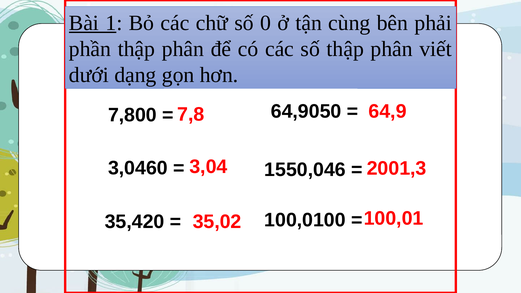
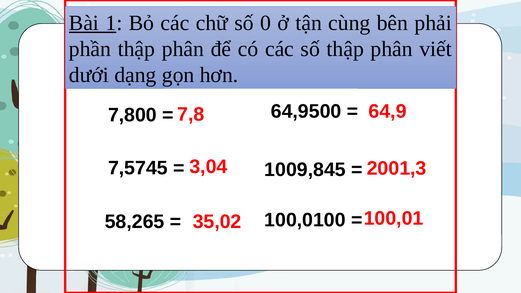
64,9050: 64,9050 -> 64,9500
1550,046: 1550,046 -> 1009,845
3,0460: 3,0460 -> 7,5745
35,420: 35,420 -> 58,265
